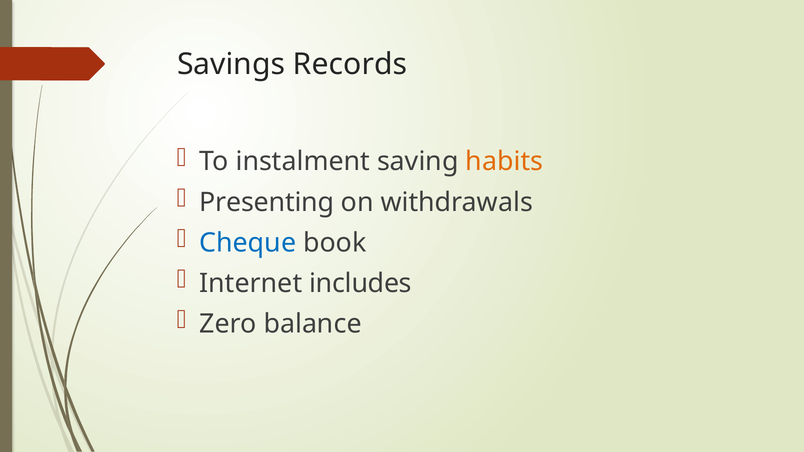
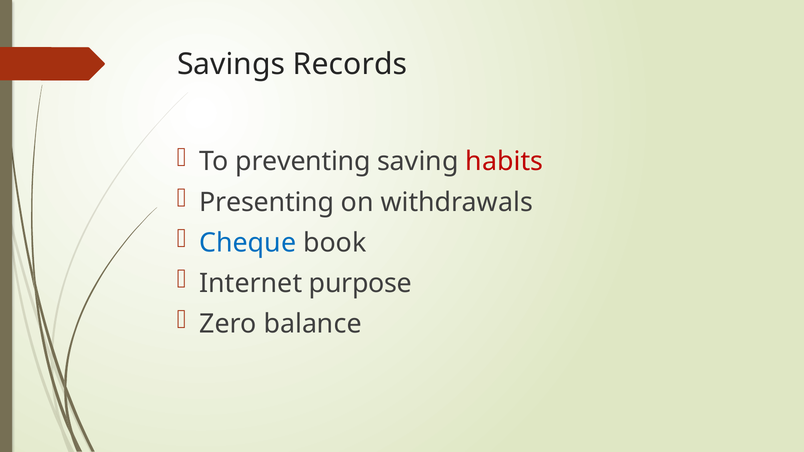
instalment: instalment -> preventing
habits colour: orange -> red
includes: includes -> purpose
